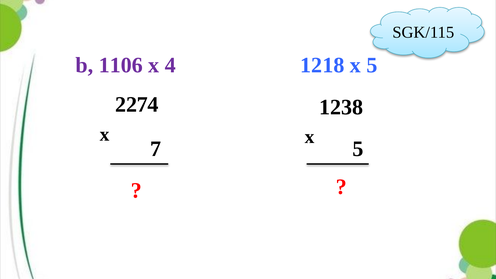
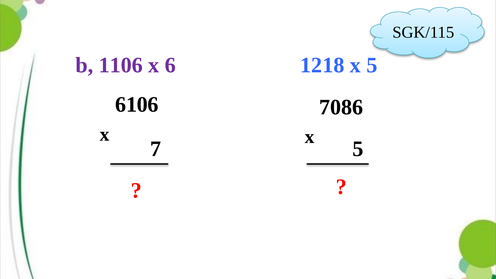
4: 4 -> 6
2274: 2274 -> 6106
1238: 1238 -> 7086
